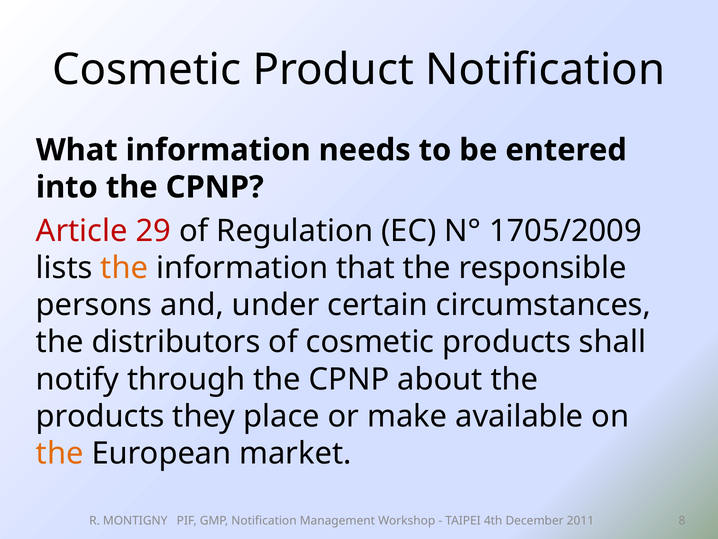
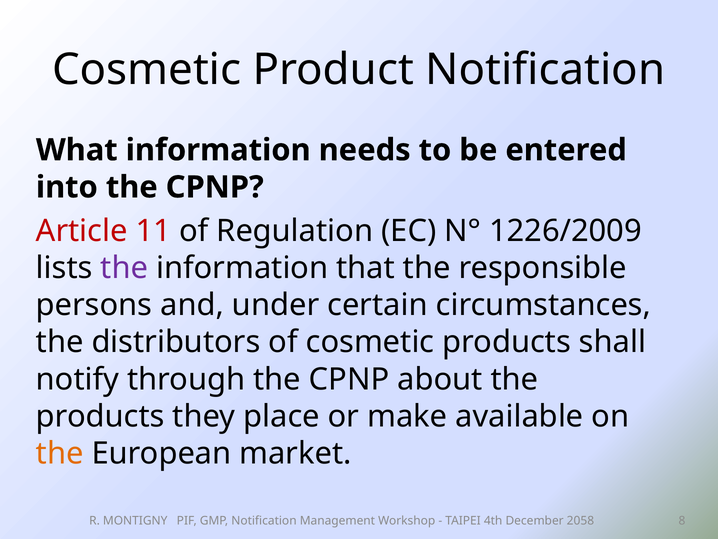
29: 29 -> 11
1705/2009: 1705/2009 -> 1226/2009
the at (124, 268) colour: orange -> purple
2011: 2011 -> 2058
